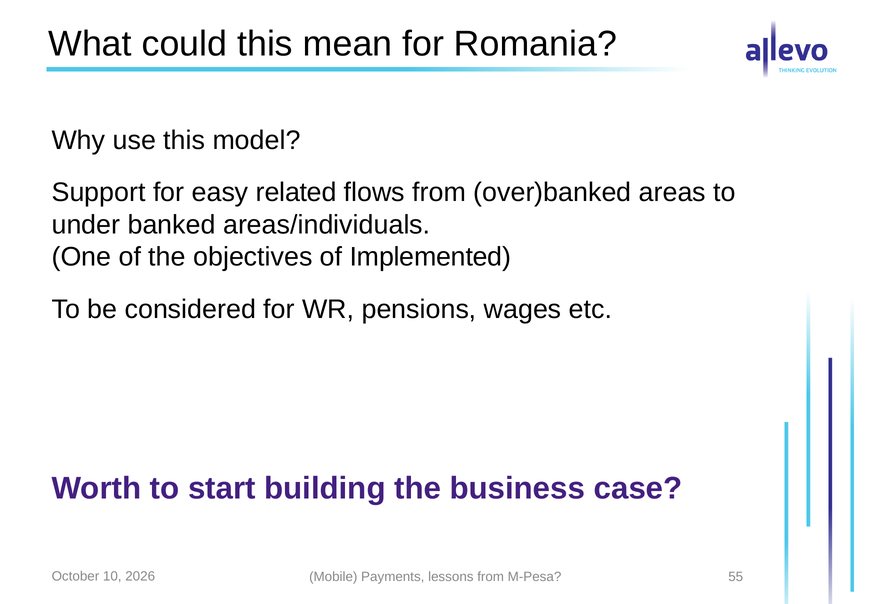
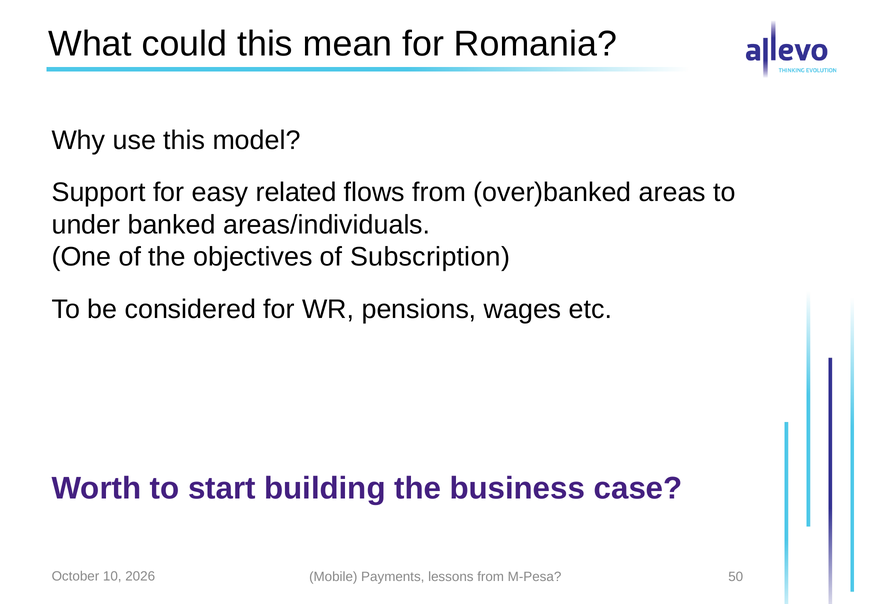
Implemented: Implemented -> Subscription
55: 55 -> 50
